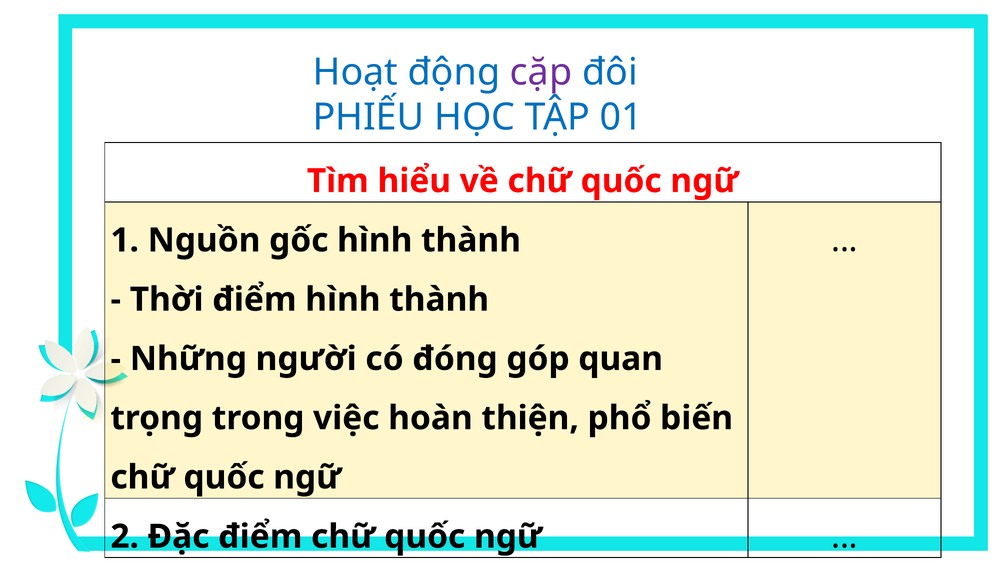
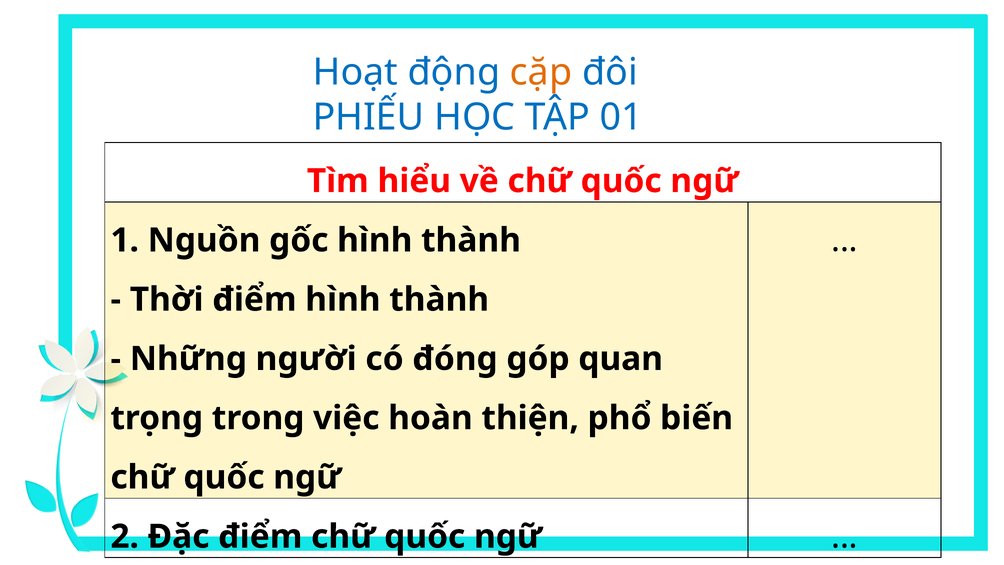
cặp colour: purple -> orange
